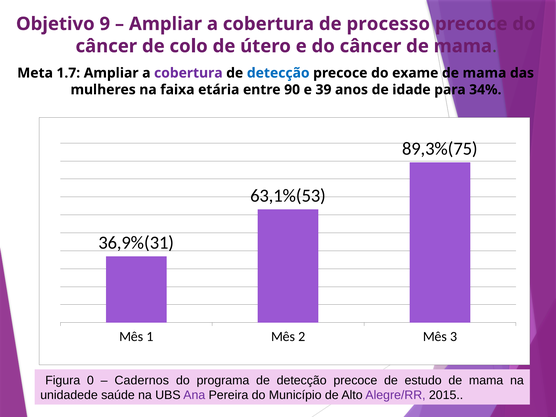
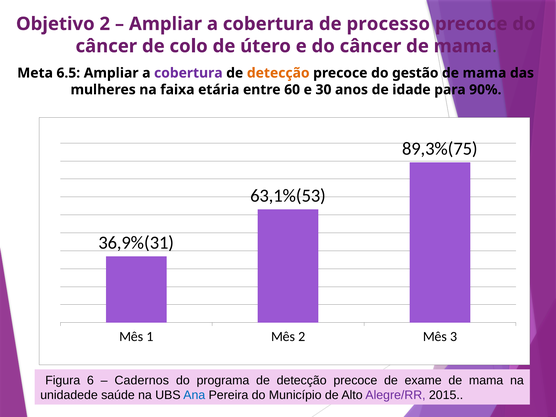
Objetivo 9: 9 -> 2
1.7: 1.7 -> 6.5
detecção at (278, 73) colour: blue -> orange
exame: exame -> gestão
90: 90 -> 60
39: 39 -> 30
34%: 34% -> 90%
0: 0 -> 6
estudo: estudo -> exame
Ana colour: purple -> blue
